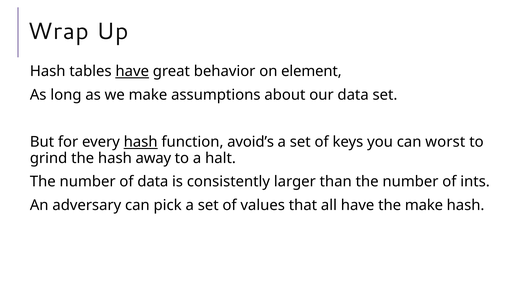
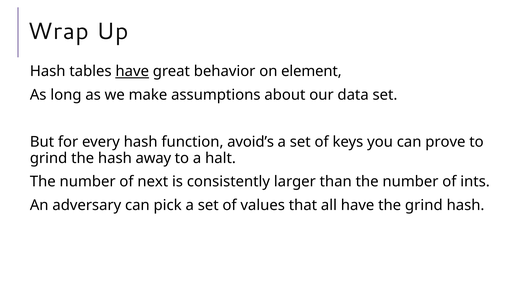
hash at (141, 142) underline: present -> none
worst: worst -> prove
of data: data -> next
the make: make -> grind
